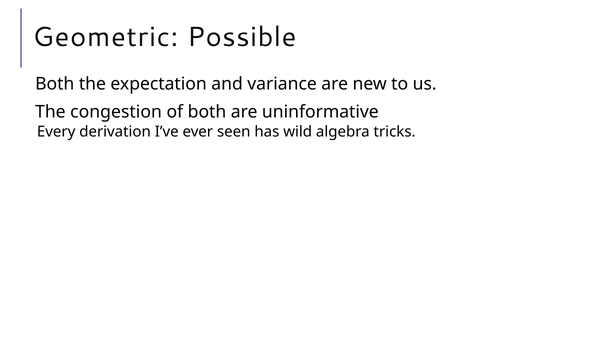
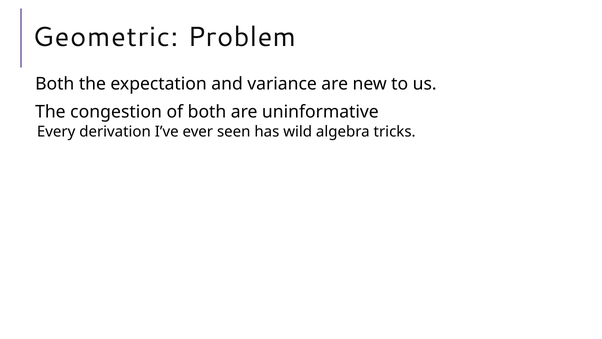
Possible: Possible -> Problem
